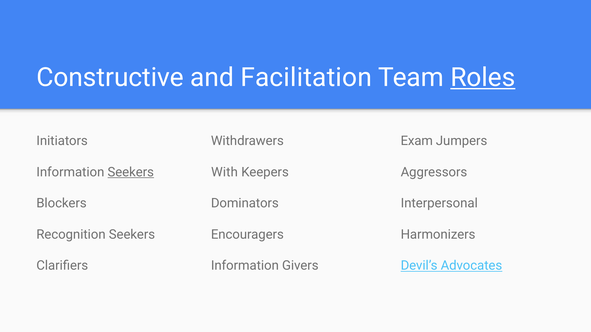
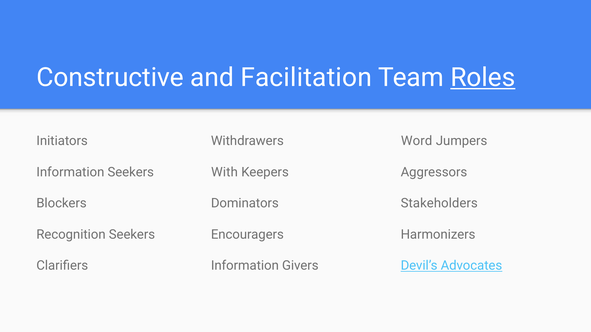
Exam: Exam -> Word
Seekers at (131, 172) underline: present -> none
Interpersonal: Interpersonal -> Stakeholders
